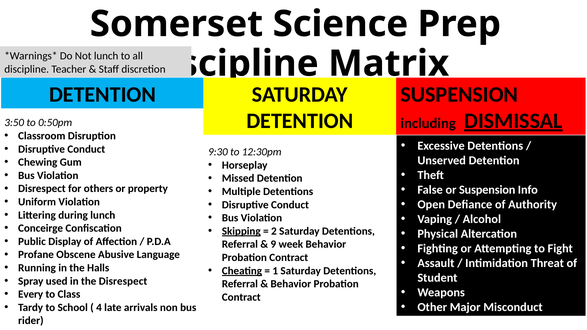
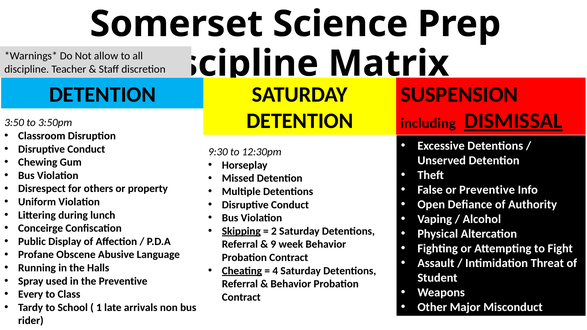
Not lunch: lunch -> allow
0:50pm: 0:50pm -> 3:50pm
or Suspension: Suspension -> Preventive
1: 1 -> 4
the Disrespect: Disrespect -> Preventive
4: 4 -> 1
